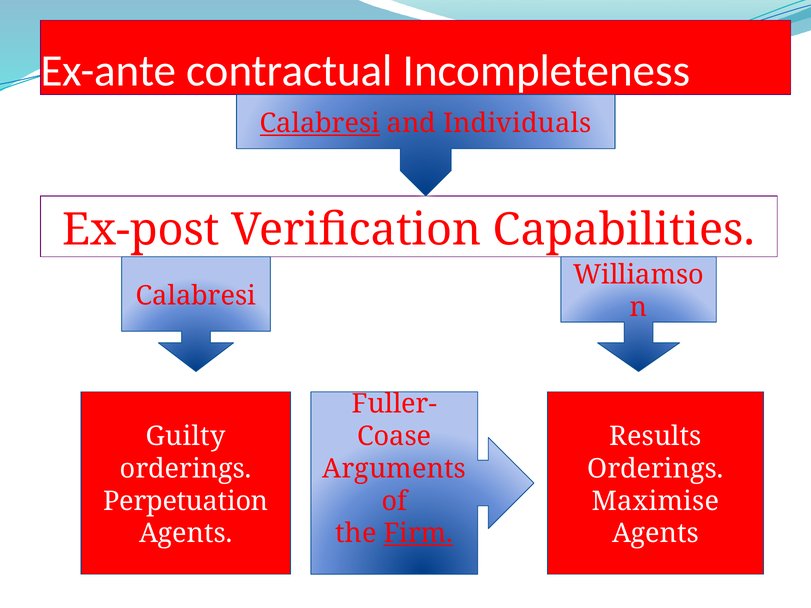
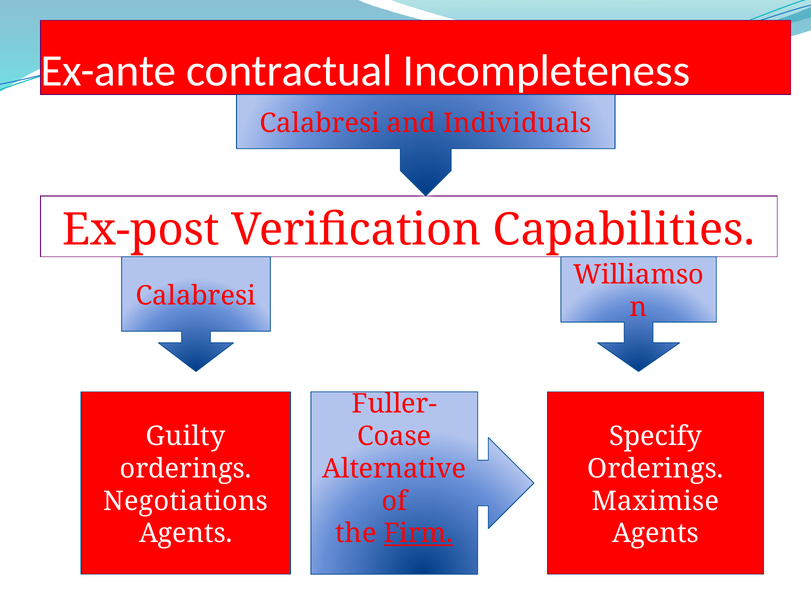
Calabresi at (320, 124) underline: present -> none
Results: Results -> Specify
Arguments: Arguments -> Alternative
Perpetuation: Perpetuation -> Negotiations
